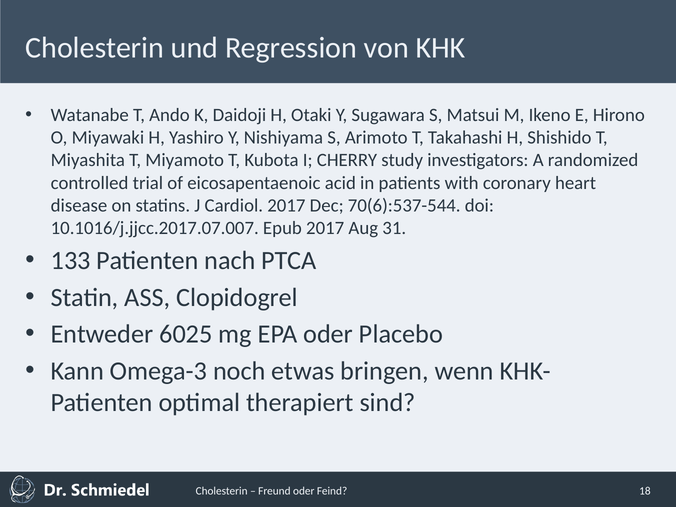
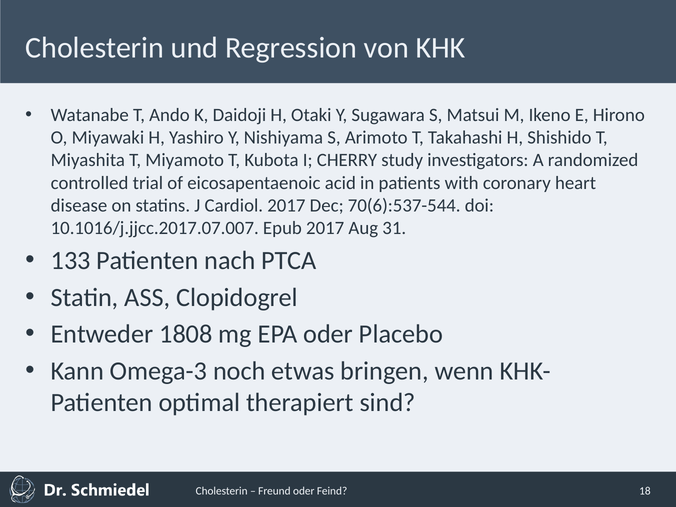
6025: 6025 -> 1808
